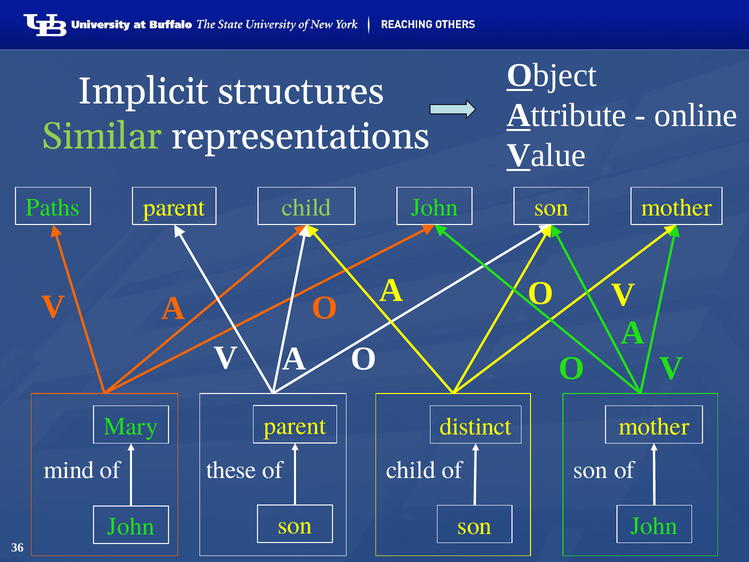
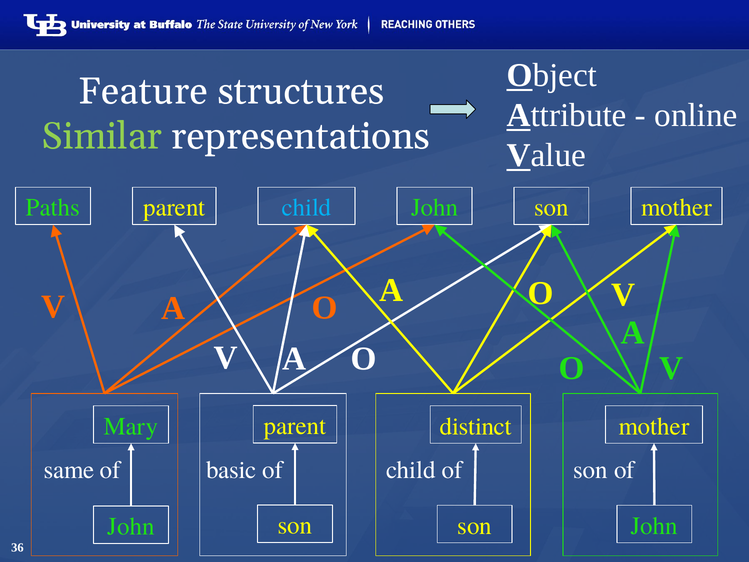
Implicit: Implicit -> Feature
child at (307, 208) colour: light green -> light blue
mind: mind -> same
these: these -> basic
